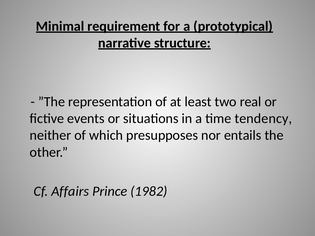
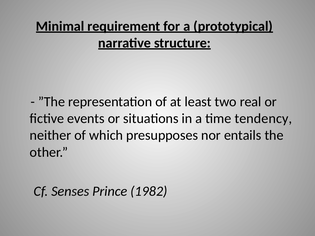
Affairs: Affairs -> Senses
